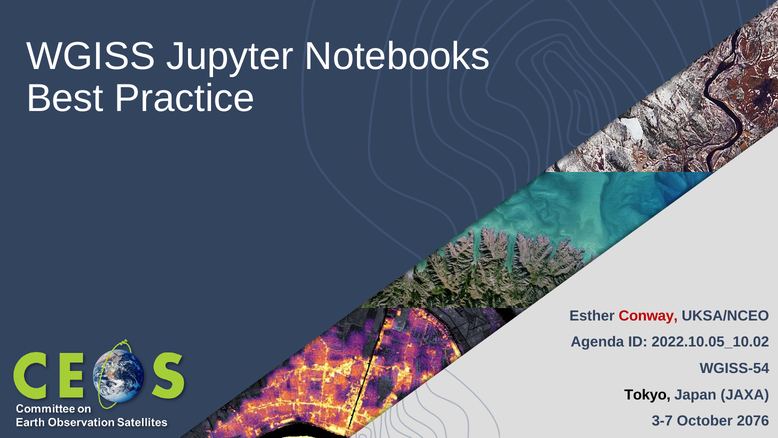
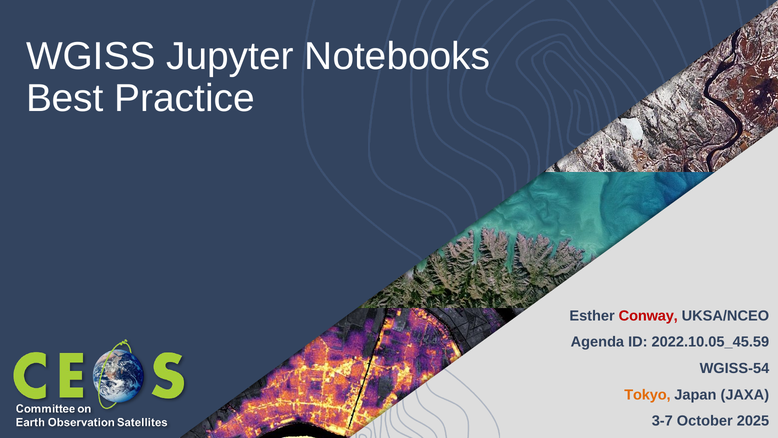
2022.10.05_10.02: 2022.10.05_10.02 -> 2022.10.05_45.59
Tokyo colour: black -> orange
2076: 2076 -> 2025
